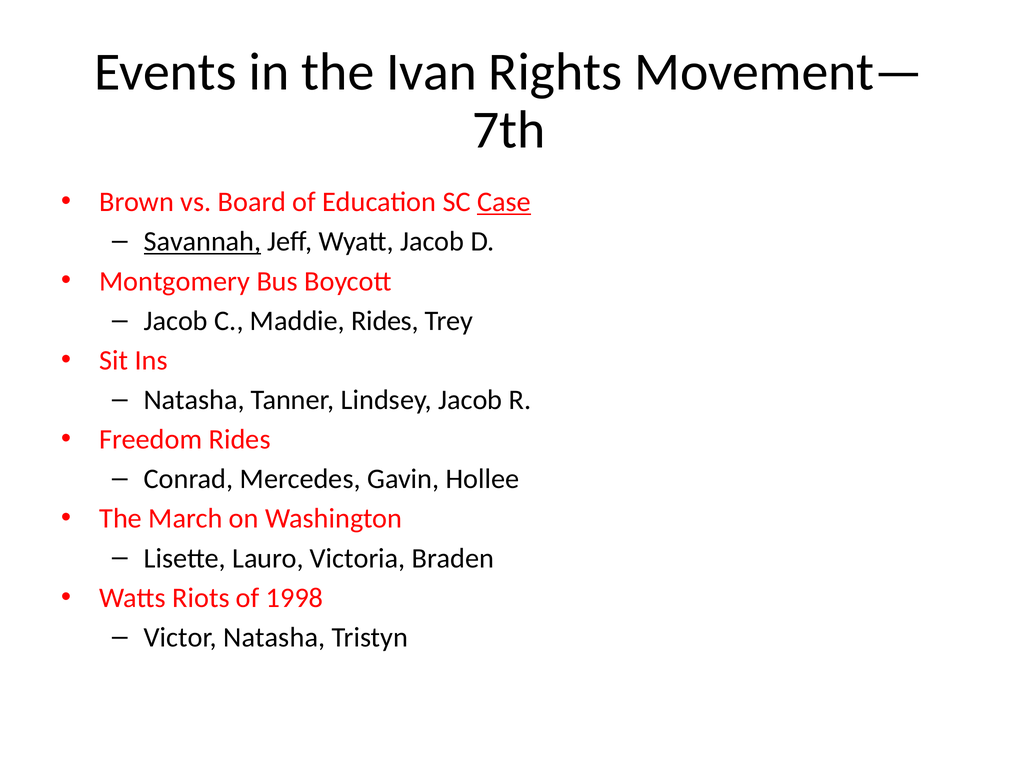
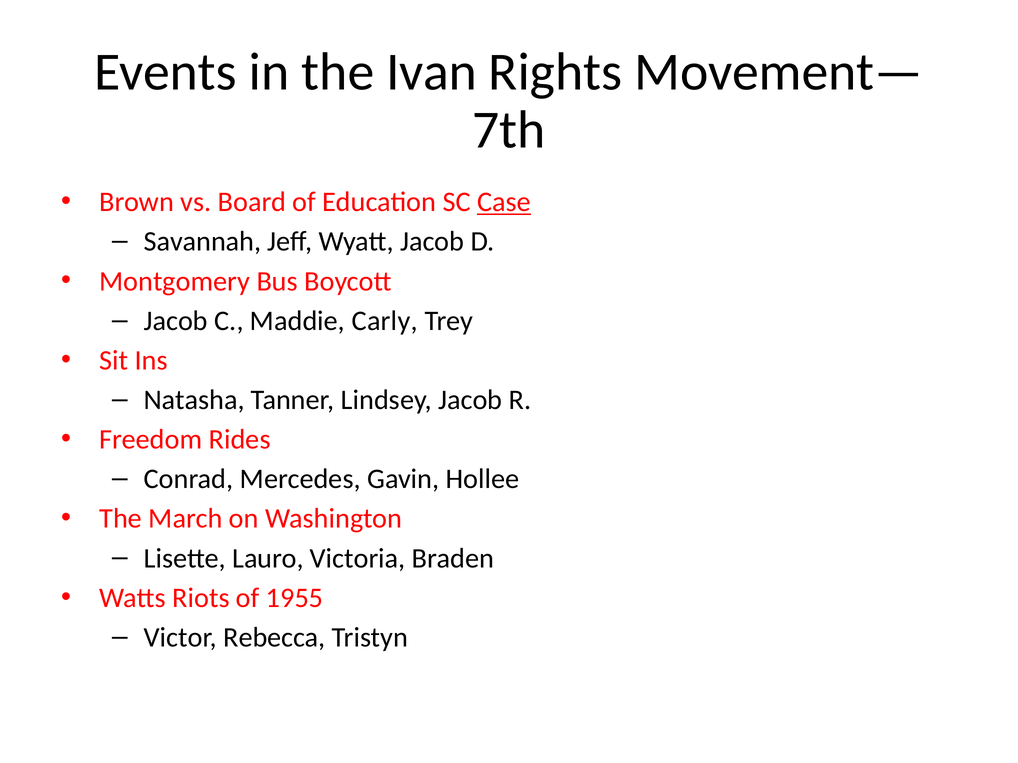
Savannah underline: present -> none
Maddie Rides: Rides -> Carly
1998: 1998 -> 1955
Victor Natasha: Natasha -> Rebecca
